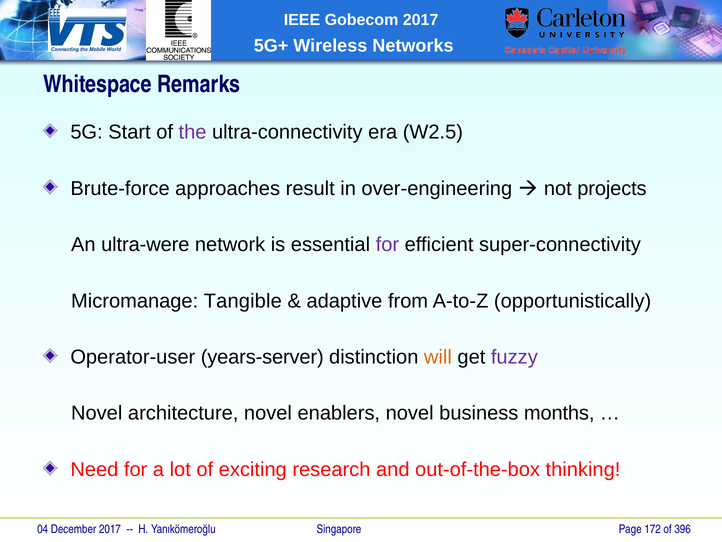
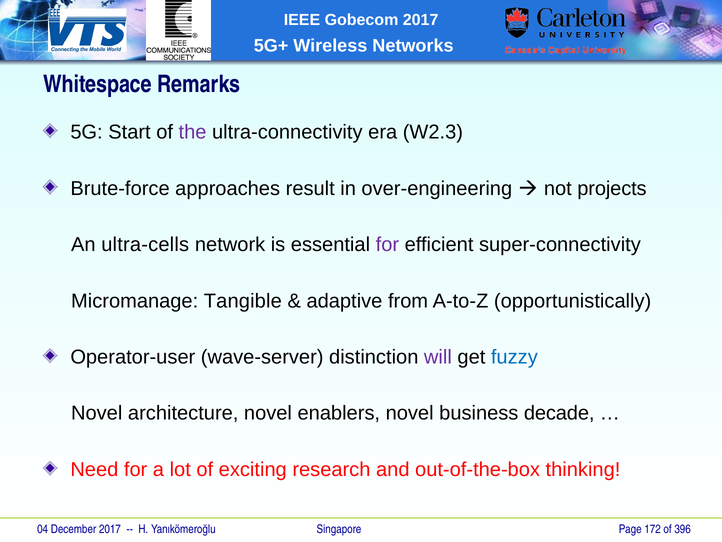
W2.5: W2.5 -> W2.3
ultra-were: ultra-were -> ultra-cells
years-server: years-server -> wave-server
will colour: orange -> purple
fuzzy colour: purple -> blue
months: months -> decade
